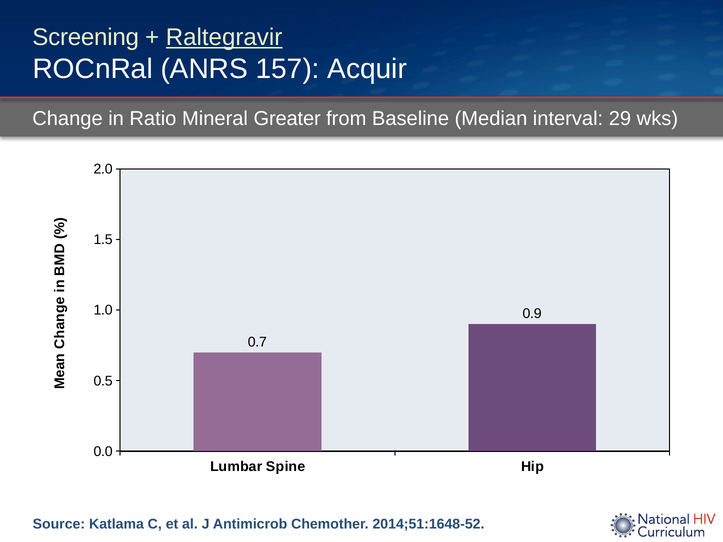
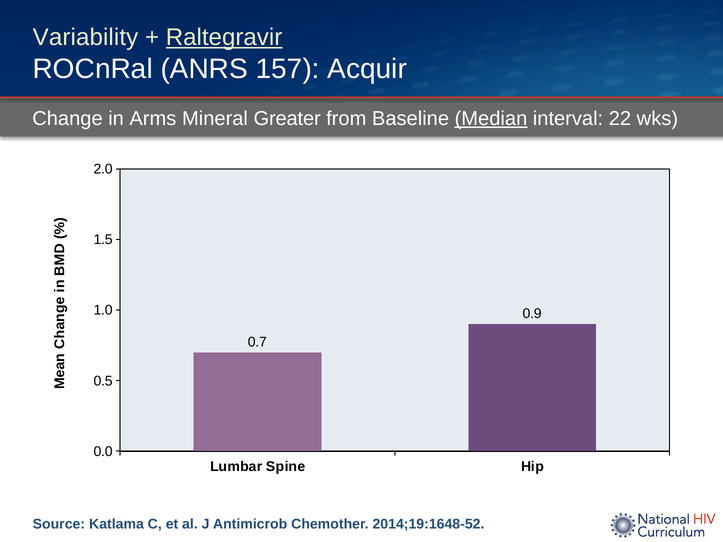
Screening: Screening -> Variability
Ratio: Ratio -> Arms
Median underline: none -> present
29: 29 -> 22
2014;51:1648-52: 2014;51:1648-52 -> 2014;19:1648-52
